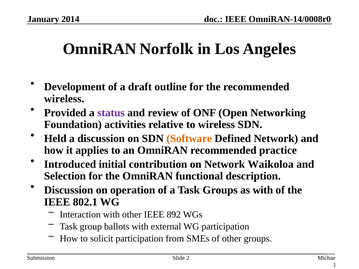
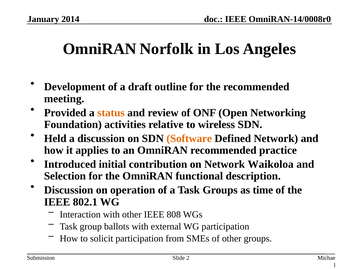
wireless at (64, 99): wireless -> meeting
status colour: purple -> orange
as with: with -> time
892: 892 -> 808
